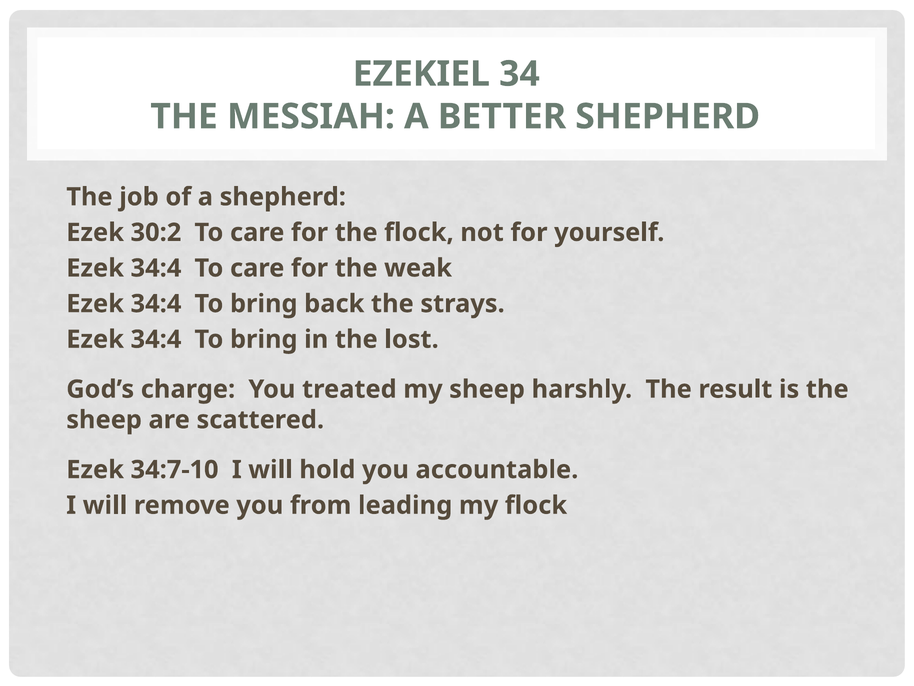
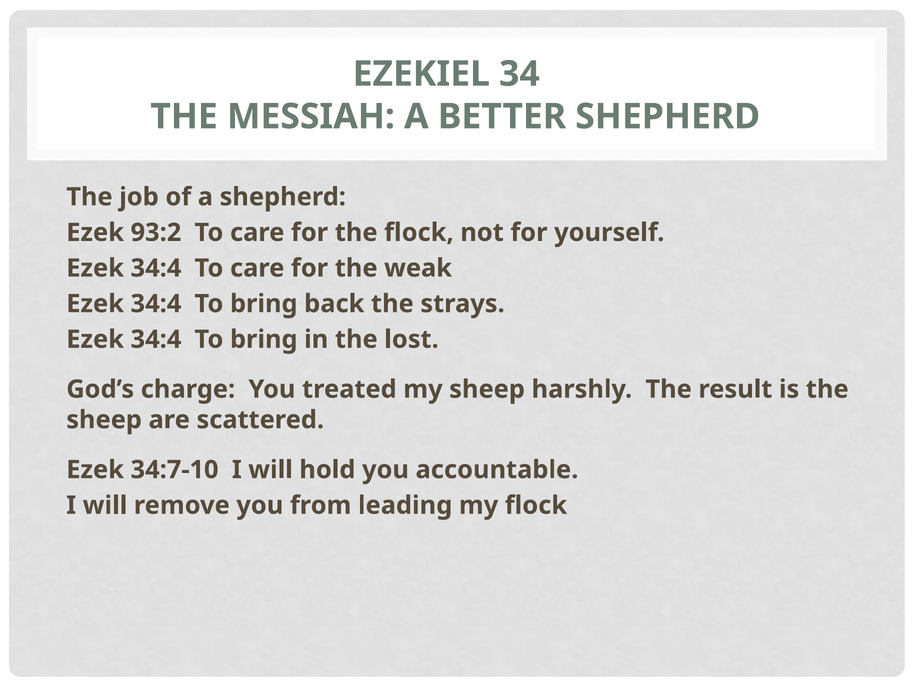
30:2: 30:2 -> 93:2
